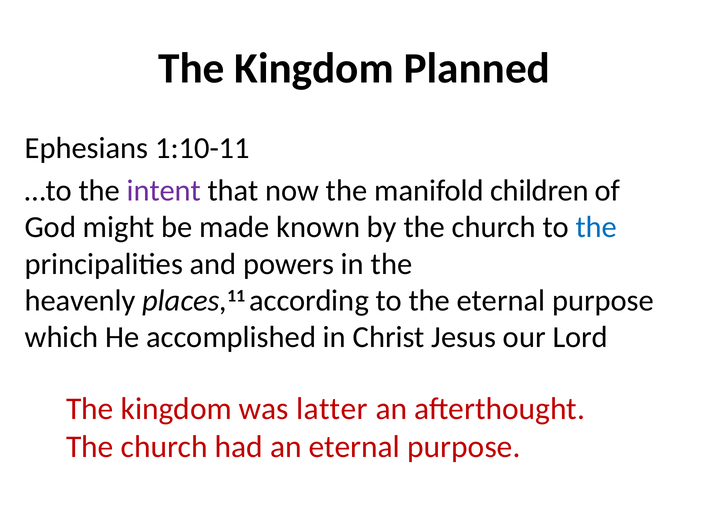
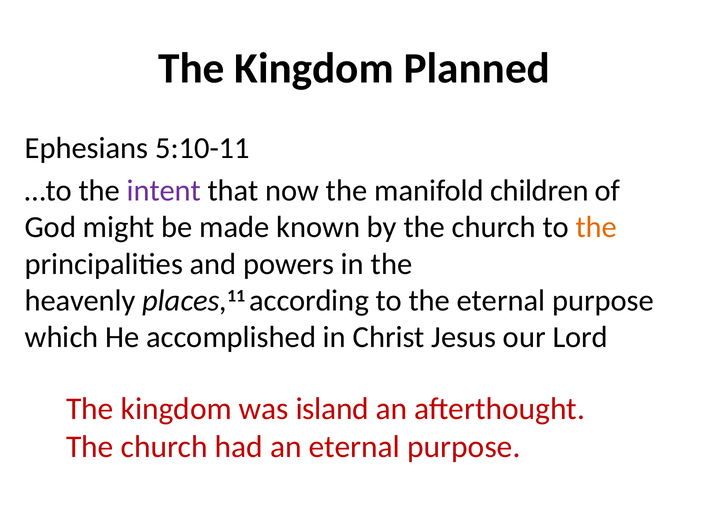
1:10-11: 1:10-11 -> 5:10-11
the at (596, 227) colour: blue -> orange
latter: latter -> island
